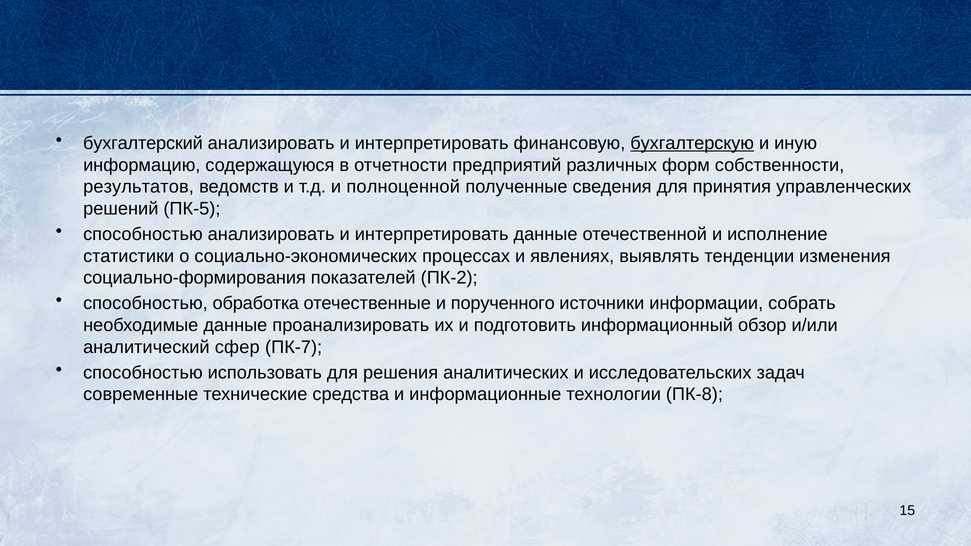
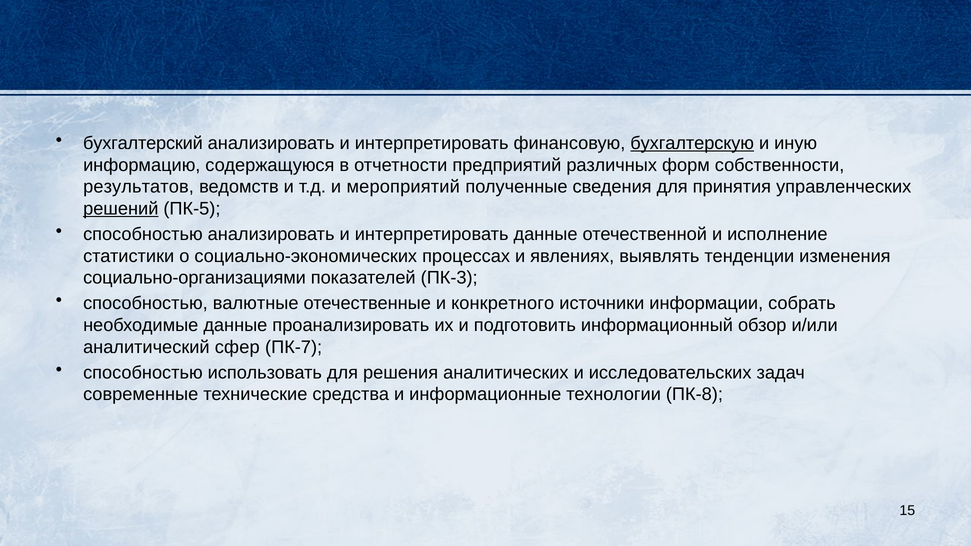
полноценной: полноценной -> мероприятий
решений underline: none -> present
социально-формирования: социально-формирования -> социально-организациями
ПК-2: ПК-2 -> ПК-3
обработка: обработка -> валютные
порученного: порученного -> конкретного
